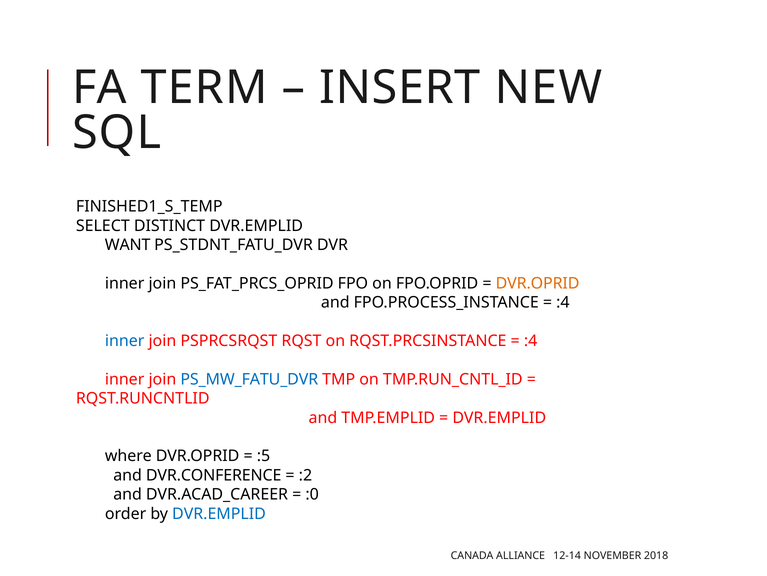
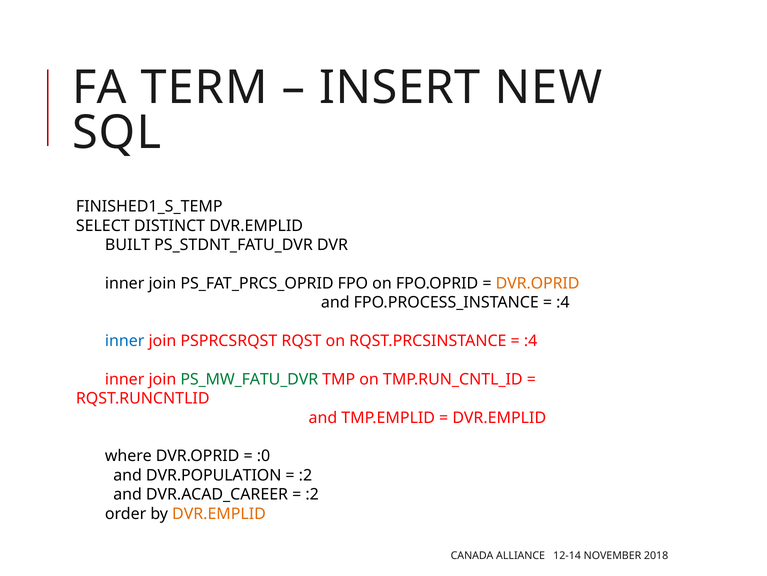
WANT: WANT -> BUILT
PS_MW_FATU_DVR colour: blue -> green
:5: :5 -> :0
DVR.CONFERENCE: DVR.CONFERENCE -> DVR.POPULATION
:0 at (312, 494): :0 -> :2
DVR.EMPLID at (219, 513) colour: blue -> orange
